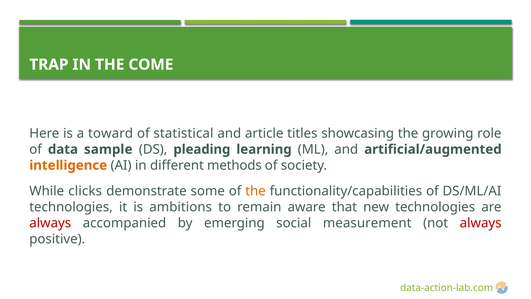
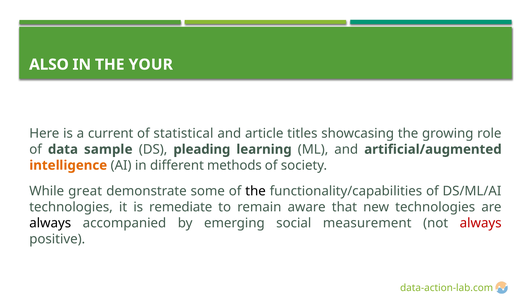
TRAP: TRAP -> ALSO
COME: COME -> YOUR
toward: toward -> current
clicks: clicks -> great
the at (256, 191) colour: orange -> black
ambitions: ambitions -> remediate
always at (50, 223) colour: red -> black
